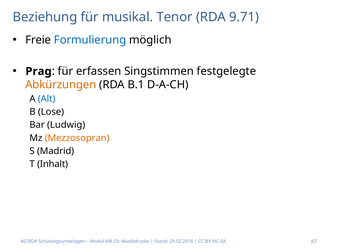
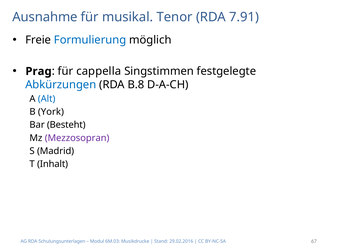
Beziehung: Beziehung -> Ausnahme
9.71: 9.71 -> 7.91
erfassen: erfassen -> cappella
Abkürzungen colour: orange -> blue
B.1: B.1 -> B.8
Lose: Lose -> York
Ludwig: Ludwig -> Besteht
Mezzosopran colour: orange -> purple
